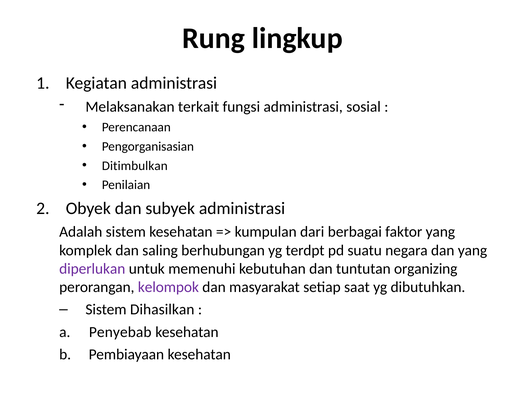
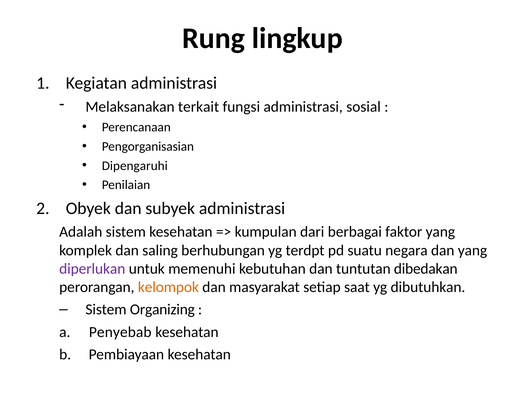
Ditimbulkan: Ditimbulkan -> Dipengaruhi
organizing: organizing -> dibedakan
kelompok colour: purple -> orange
Dihasilkan: Dihasilkan -> Organizing
